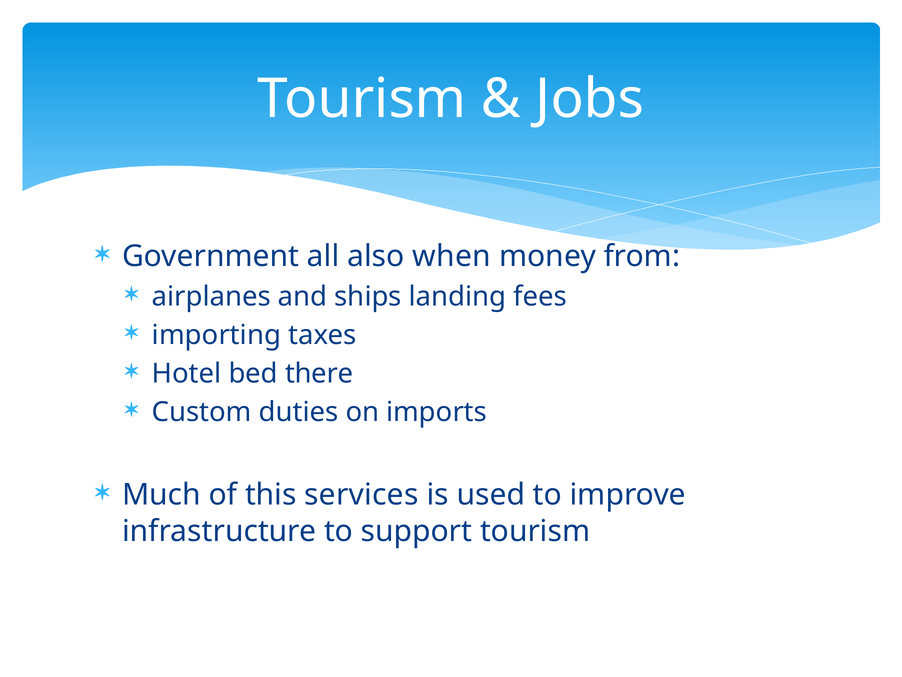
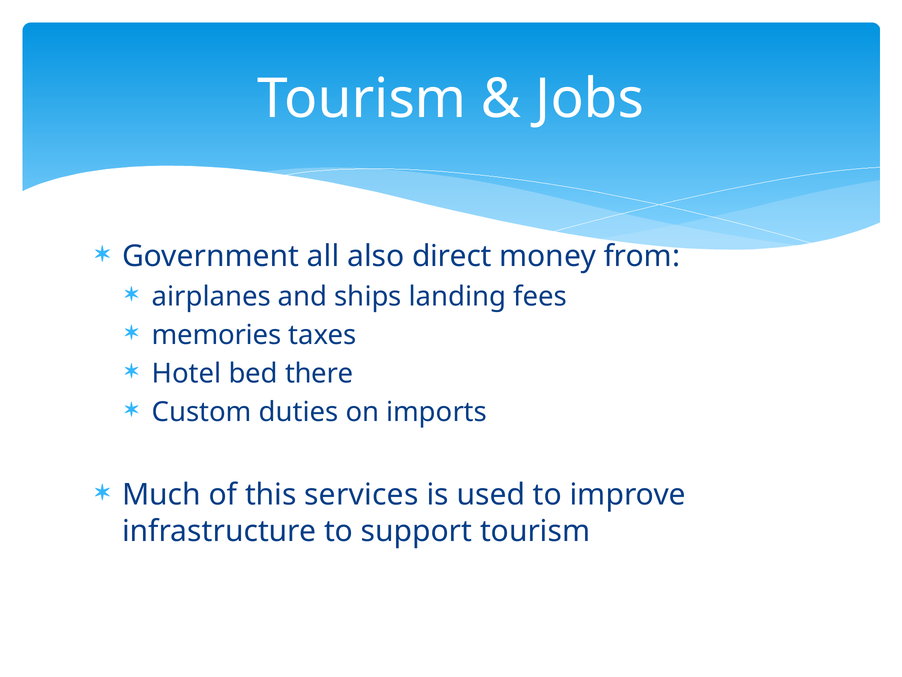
when: when -> direct
importing: importing -> memories
